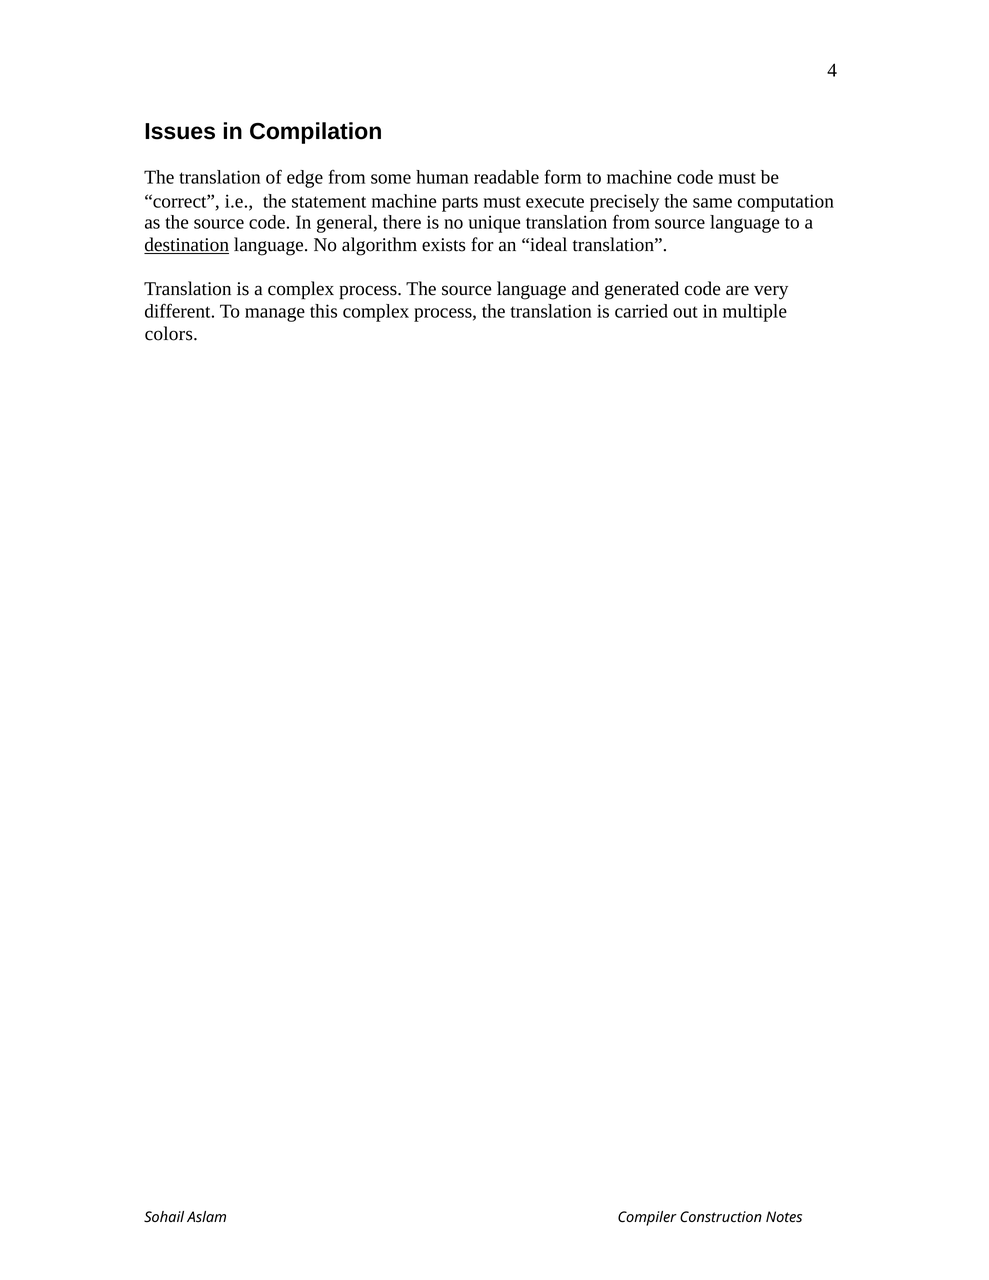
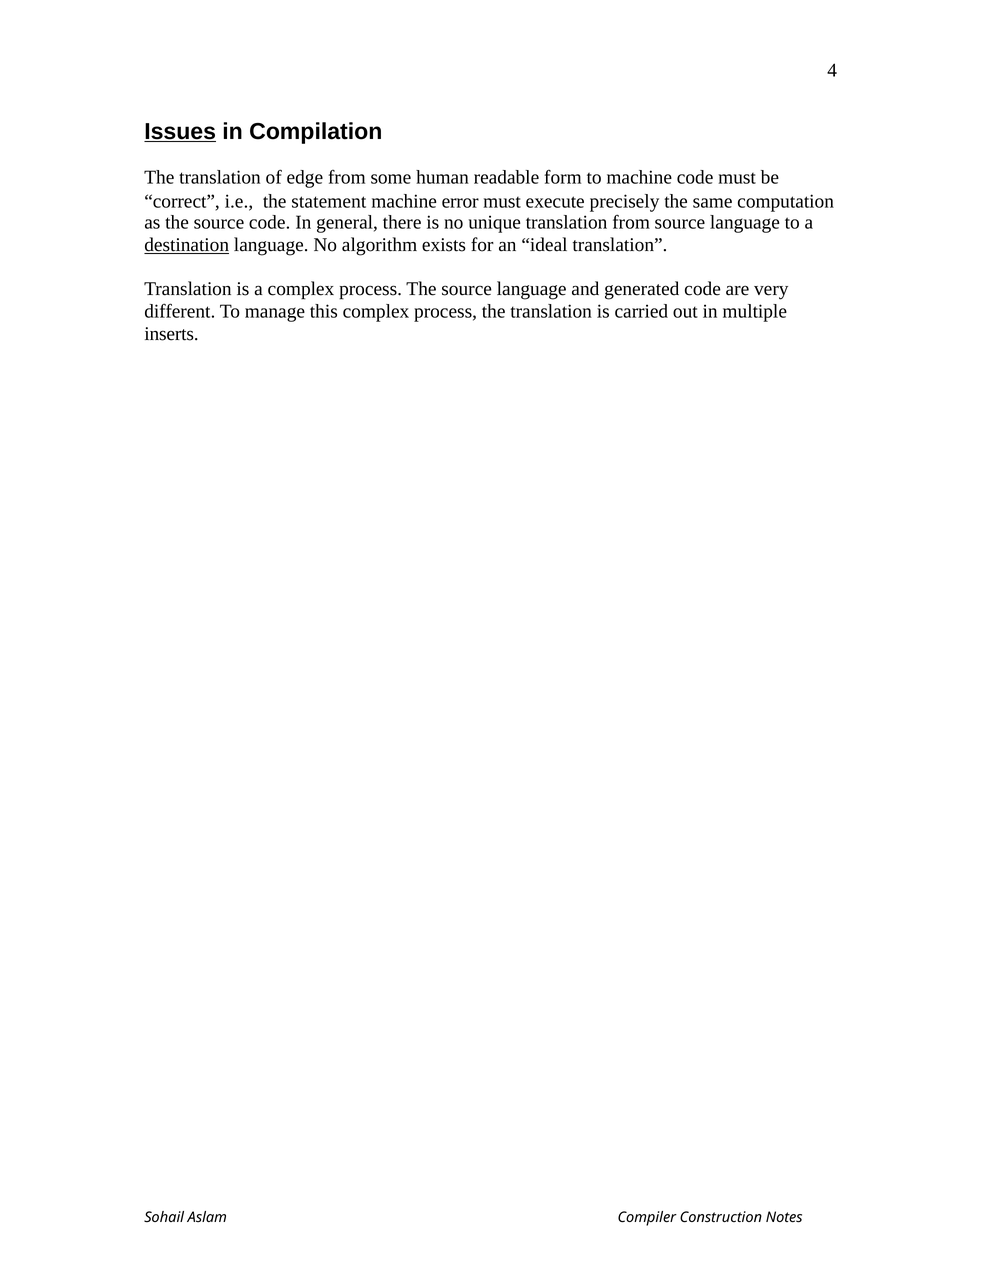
Issues underline: none -> present
parts: parts -> error
colors: colors -> inserts
